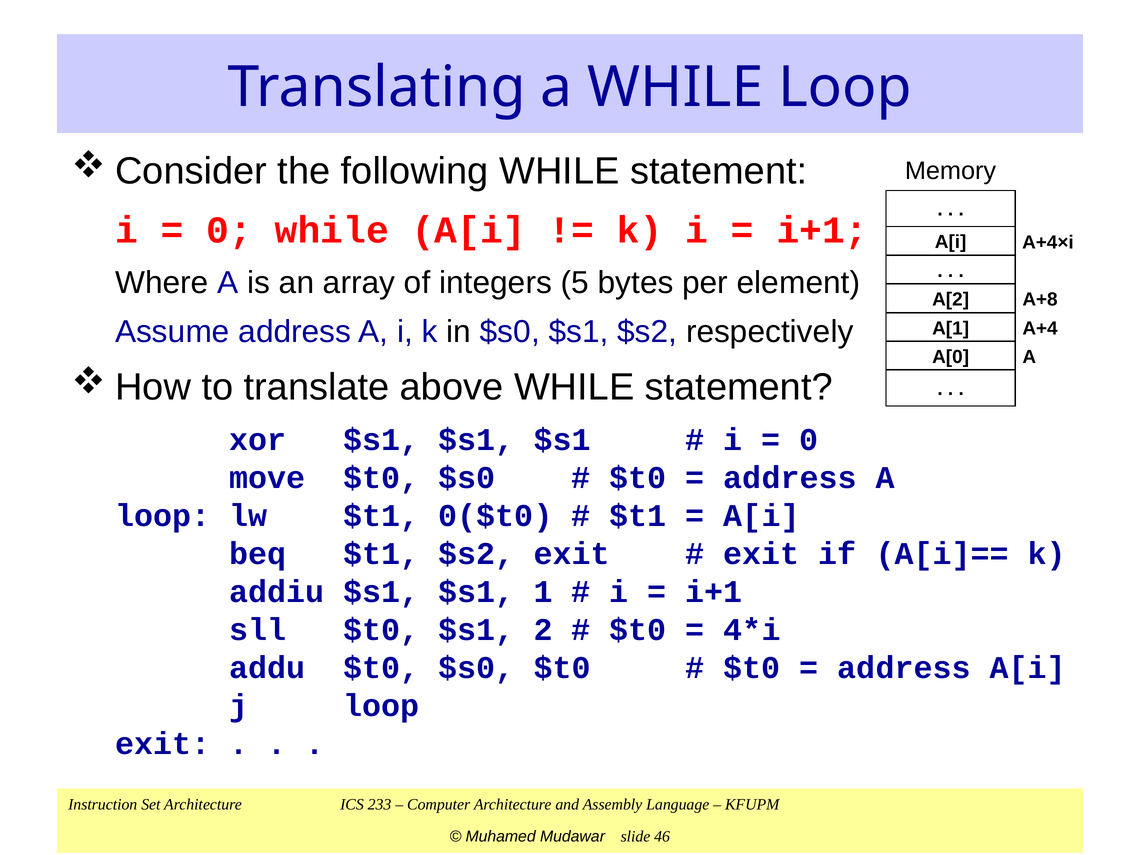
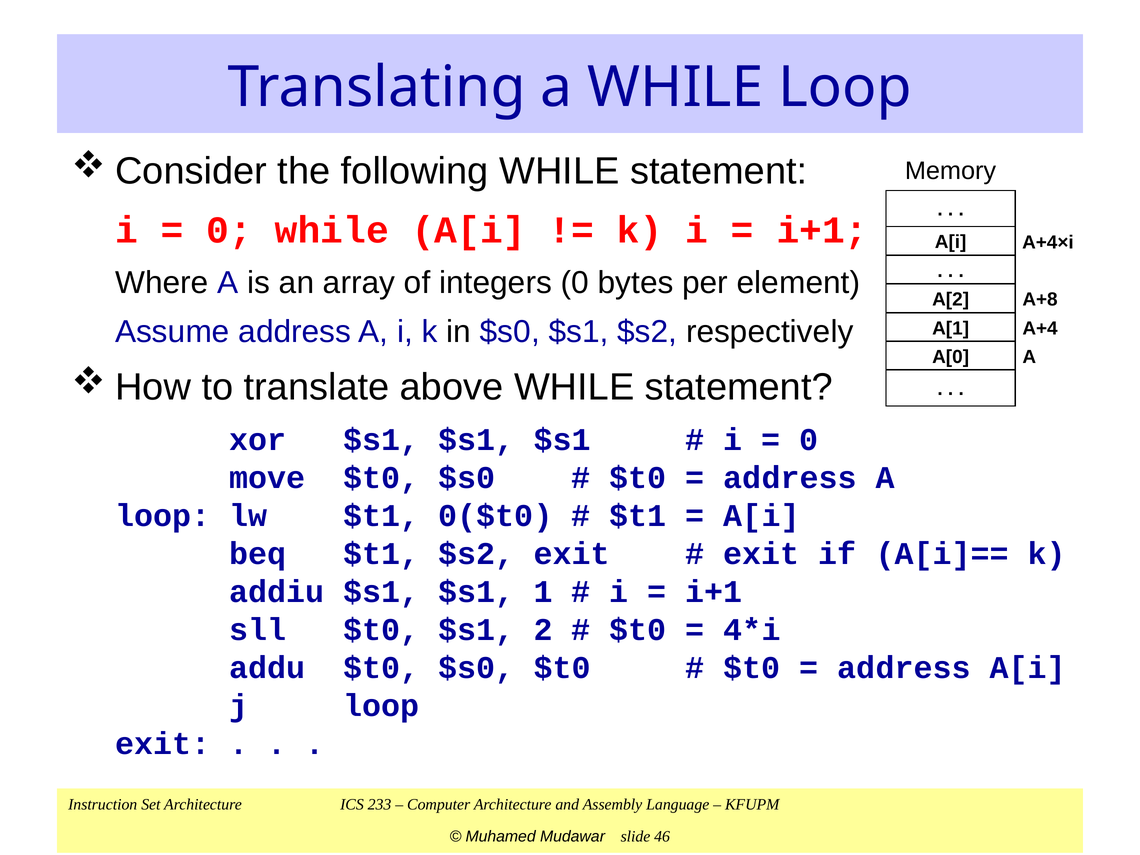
integers 5: 5 -> 0
